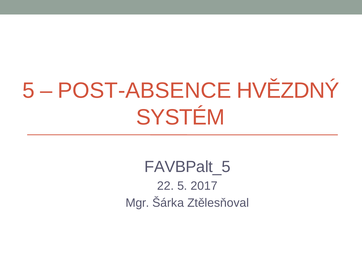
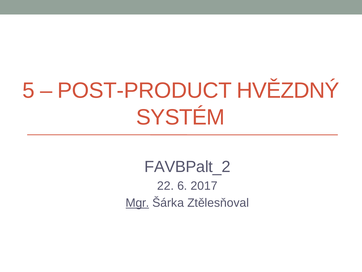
POST-ABSENCE: POST-ABSENCE -> POST-PRODUCT
FAVBPalt_5: FAVBPalt_5 -> FAVBPalt_2
22 5: 5 -> 6
Mgr underline: none -> present
